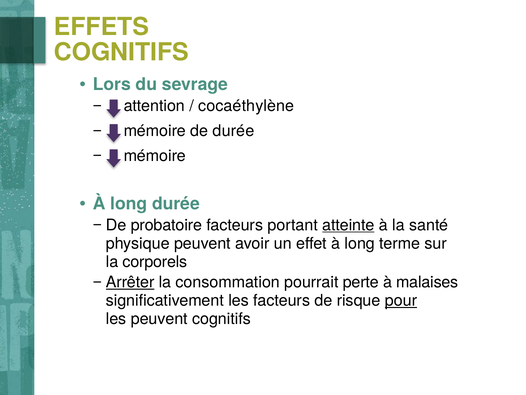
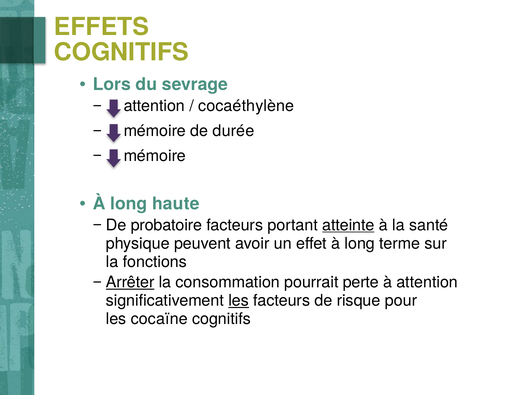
long durée: durée -> haute
corporels: corporels -> fonctions
à malaises: malaises -> attention
les at (239, 300) underline: none -> present
pour underline: present -> none
les peuvent: peuvent -> cocaïne
